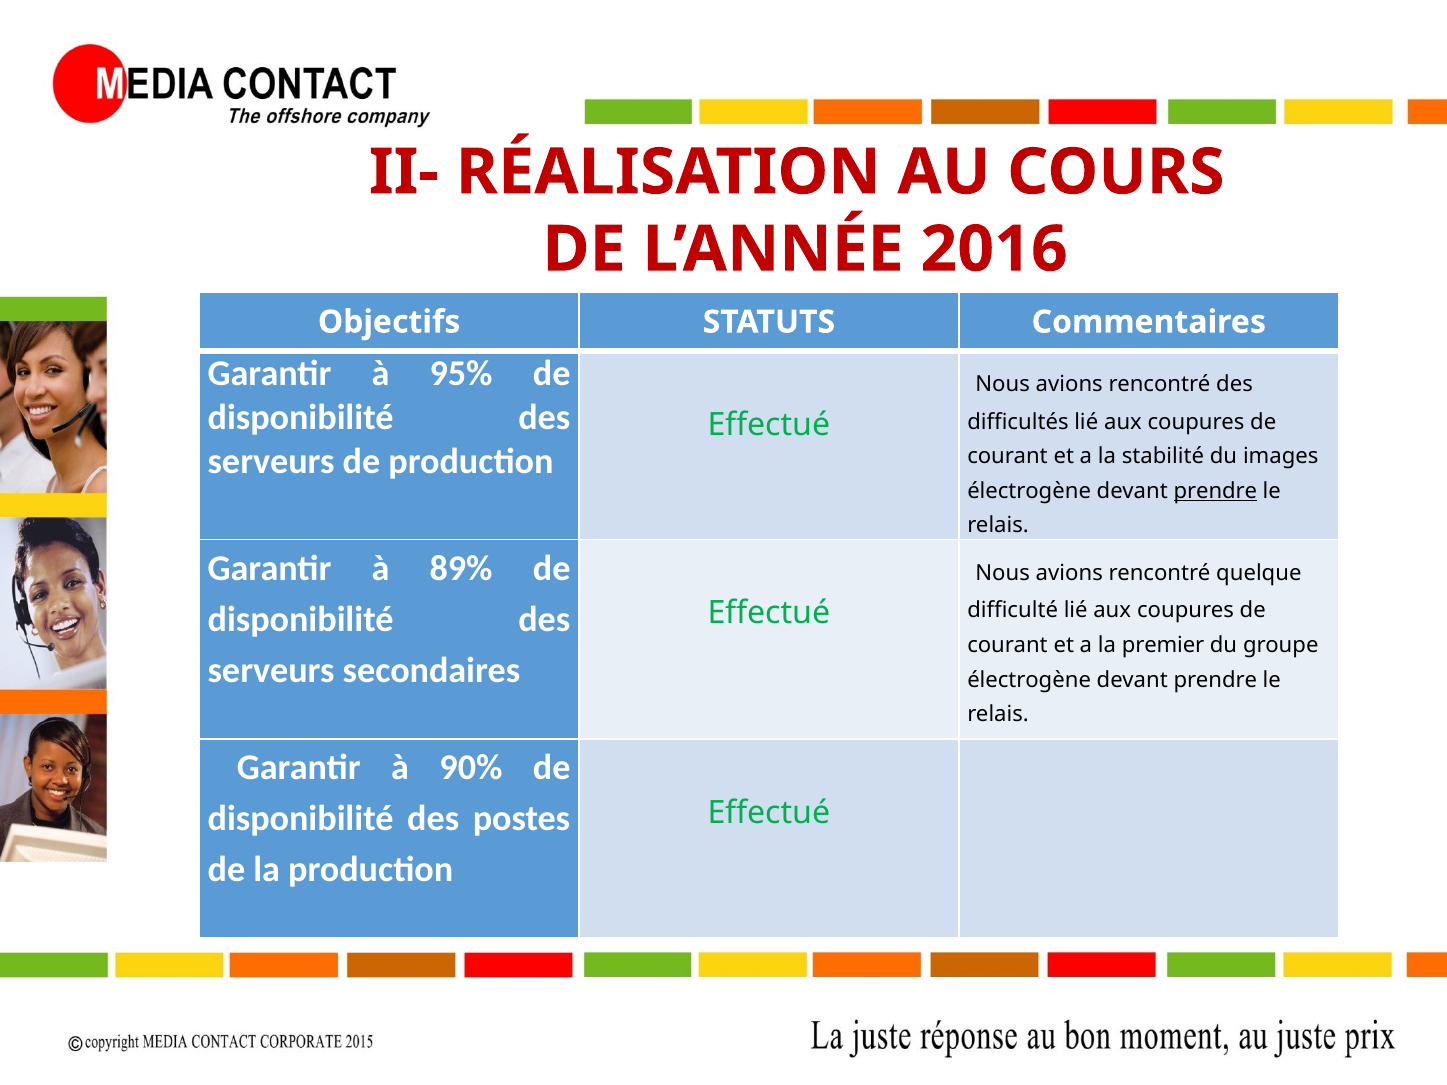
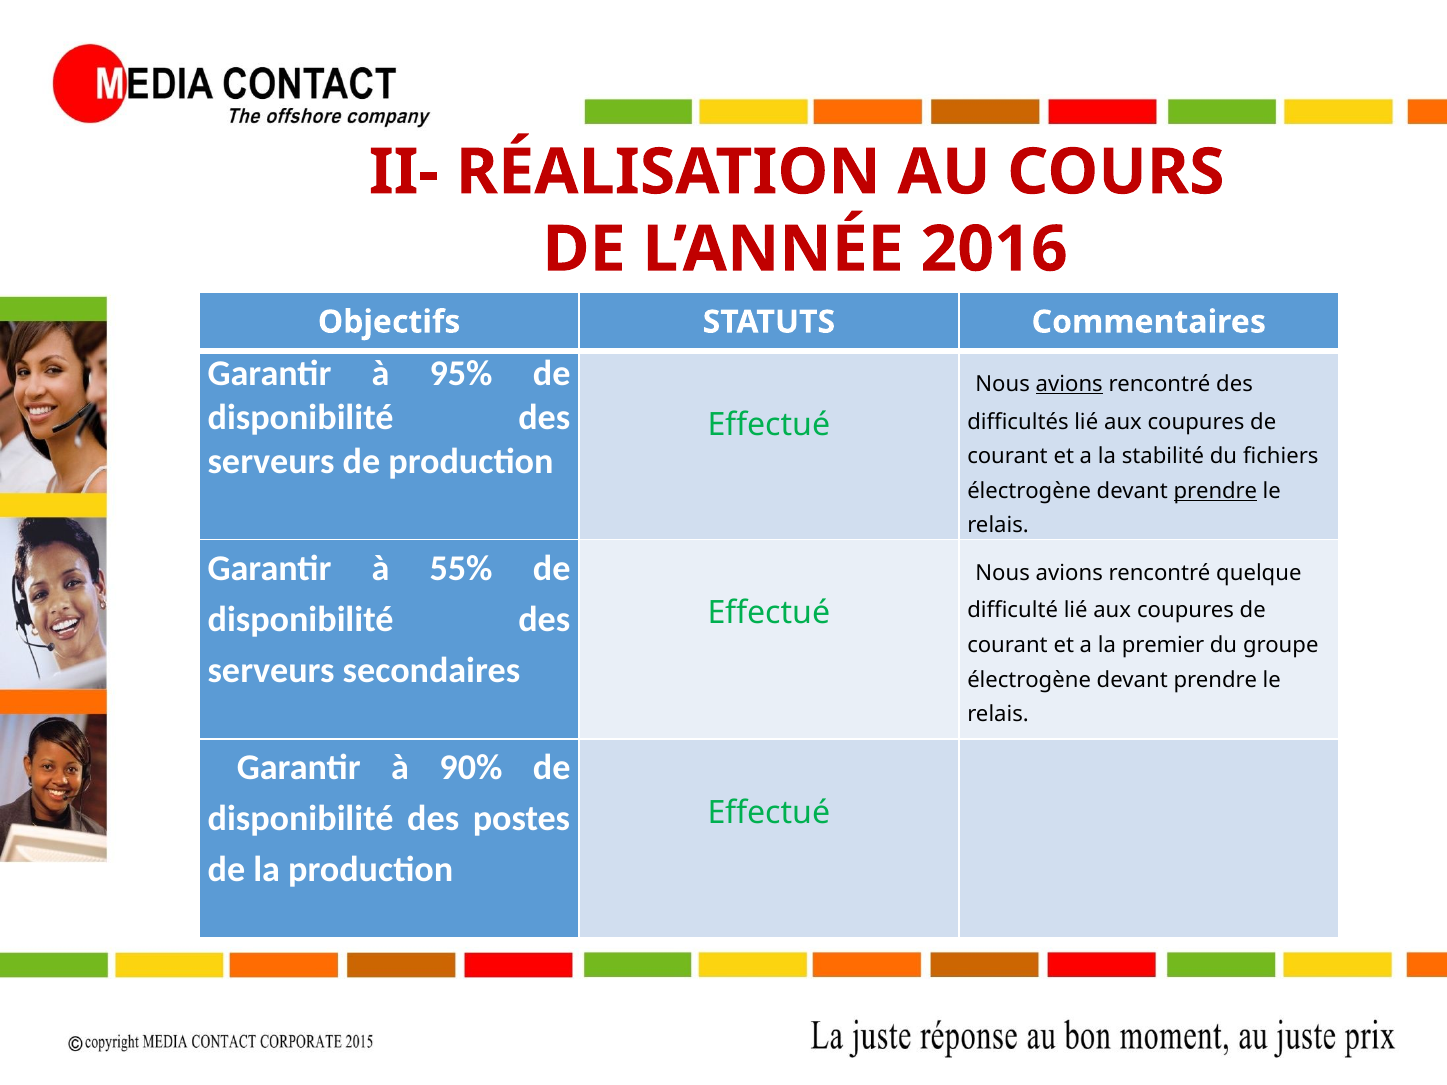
avions at (1069, 384) underline: none -> present
images: images -> fichiers
89%: 89% -> 55%
